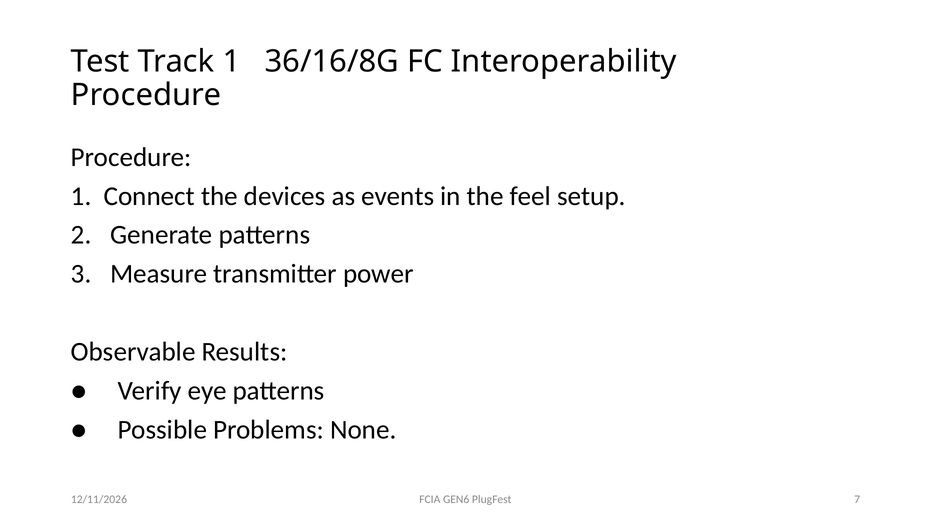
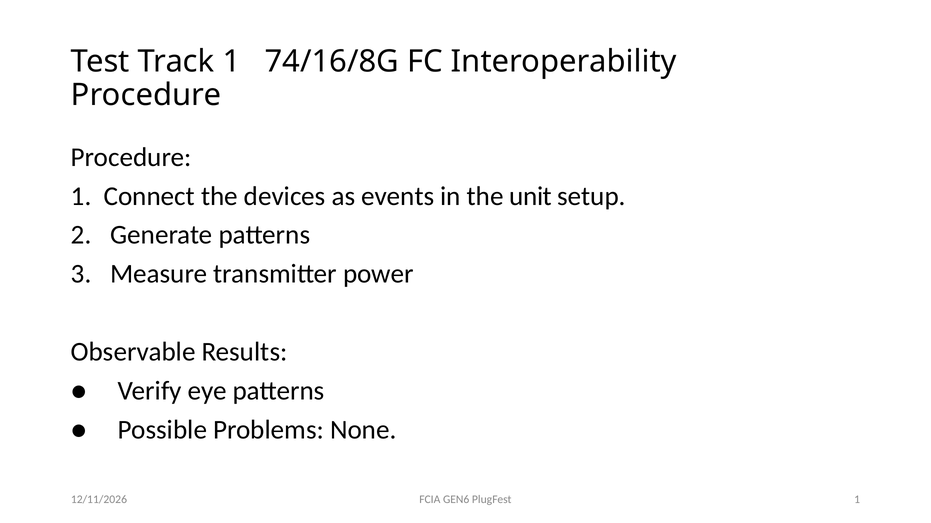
36/16/8G: 36/16/8G -> 74/16/8G
feel: feel -> unit
PlugFest 7: 7 -> 1
